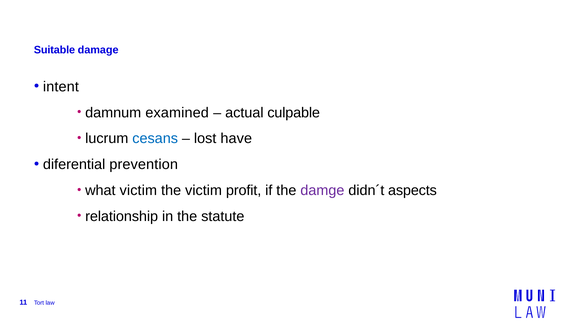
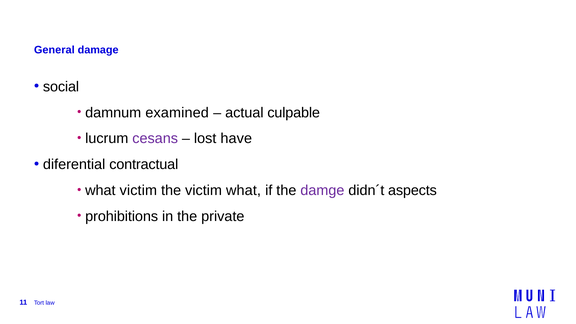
Suitable: Suitable -> General
intent: intent -> social
cesans colour: blue -> purple
prevention: prevention -> contractual
victim profit: profit -> what
relationship: relationship -> prohibitions
statute: statute -> private
